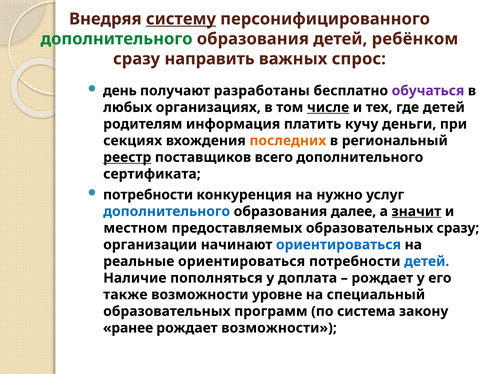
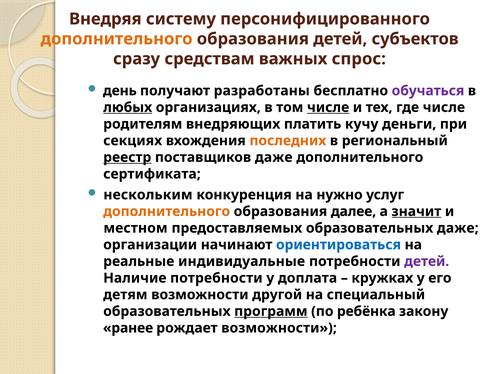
систему underline: present -> none
дополнительного at (117, 39) colour: green -> orange
ребёнком: ребёнком -> субъектов
направить: направить -> средствам
любых underline: none -> present
где детей: детей -> числе
информация: информация -> внедряющих
поставщиков всего: всего -> даже
потребности at (148, 195): потребности -> нескольким
дополнительного at (167, 212) colour: blue -> orange
образовательных сразу: сразу -> даже
реальные ориентироваться: ориентироваться -> индивидуальные
детей at (427, 262) colour: blue -> purple
Наличие пополняться: пополняться -> потребности
рождает at (382, 278): рождает -> кружках
также: также -> детям
уровне: уровне -> другой
программ underline: none -> present
система: система -> ребёнка
